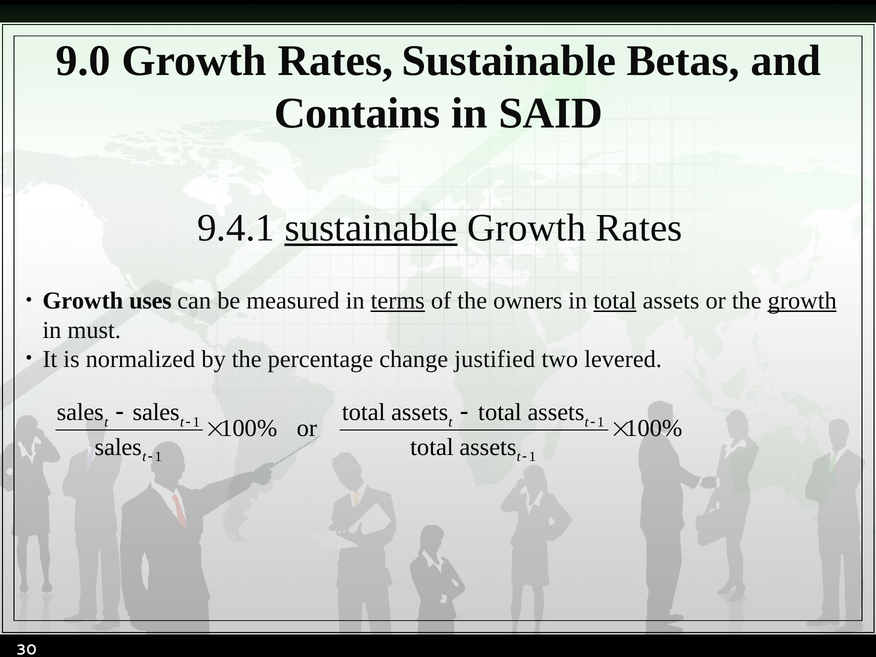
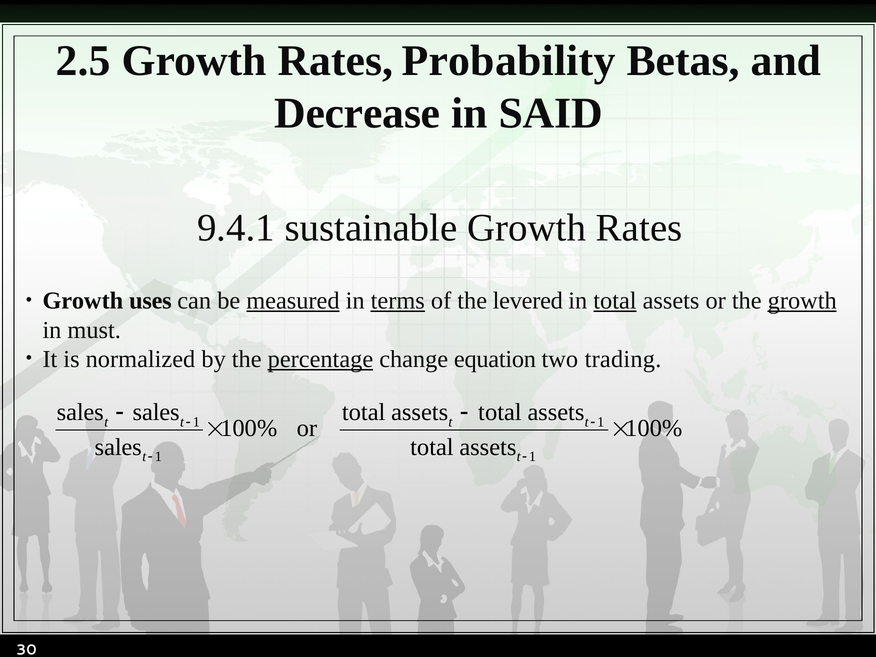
9.0: 9.0 -> 2.5
Rates Sustainable: Sustainable -> Probability
Contains: Contains -> Decrease
sustainable at (371, 228) underline: present -> none
measured underline: none -> present
owners: owners -> levered
percentage underline: none -> present
justified: justified -> equation
levered: levered -> trading
